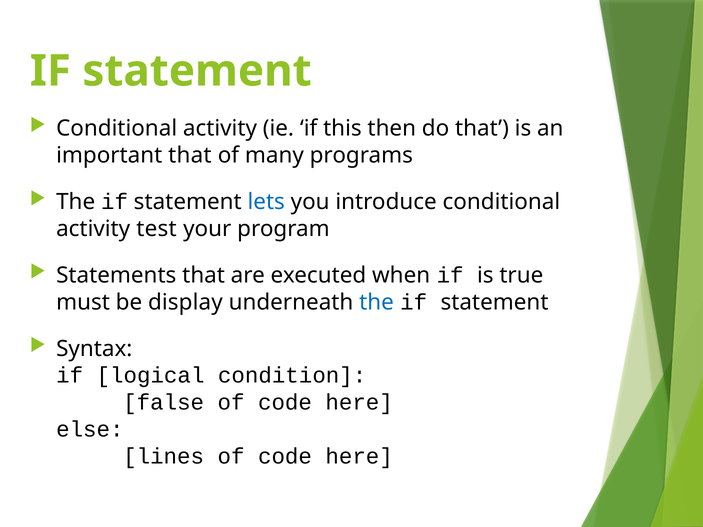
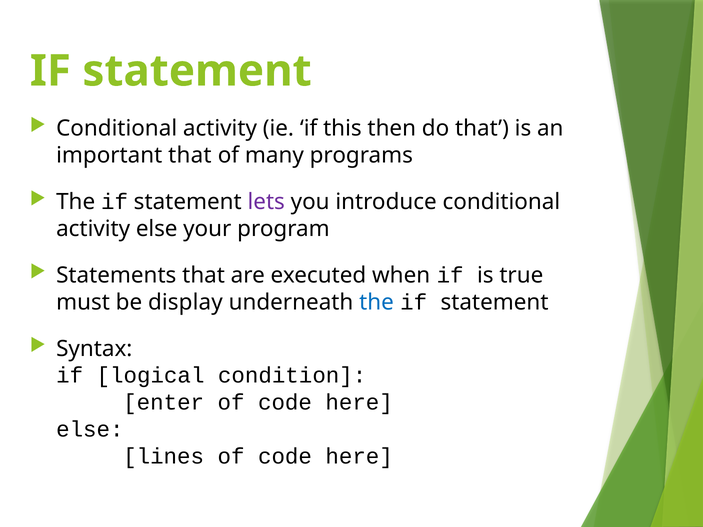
lets colour: blue -> purple
activity test: test -> else
false: false -> enter
